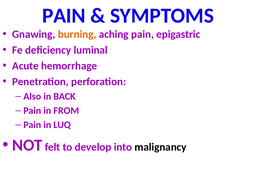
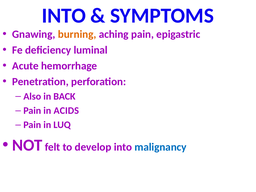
PAIN at (64, 16): PAIN -> INTO
FROM: FROM -> ACIDS
malignancy colour: black -> blue
